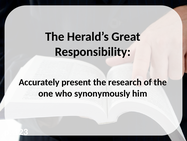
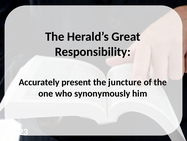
research: research -> juncture
